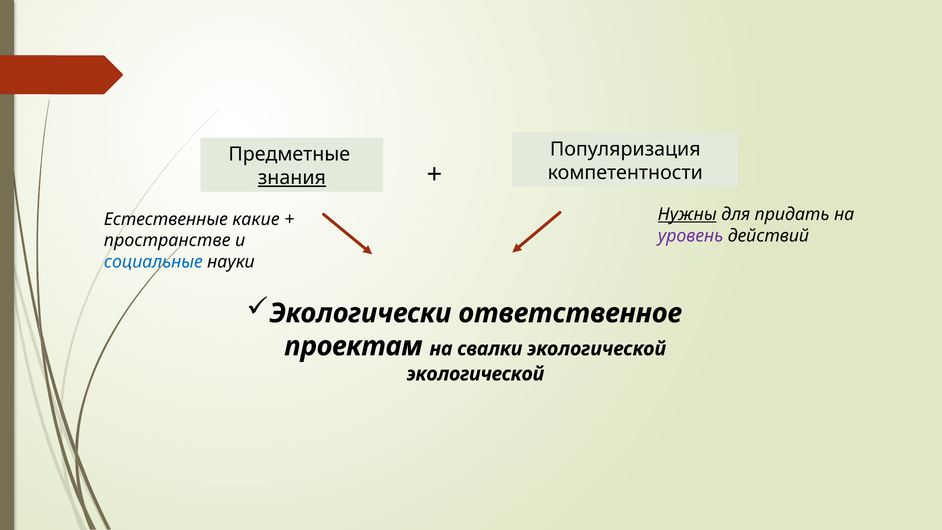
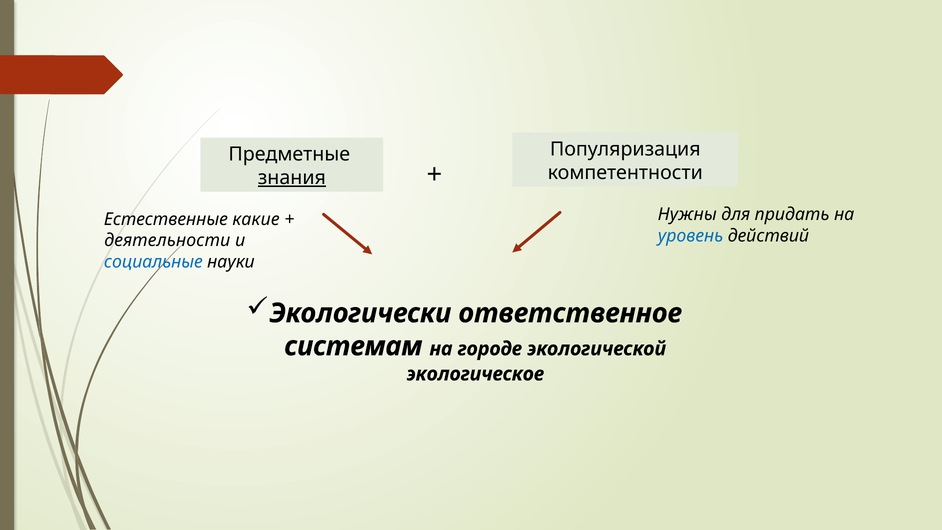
Нужны underline: present -> none
уровень colour: purple -> blue
пространстве: пространстве -> деятельности
проектам: проектам -> системам
свалки: свалки -> городе
экологической at (475, 374): экологической -> экологическое
